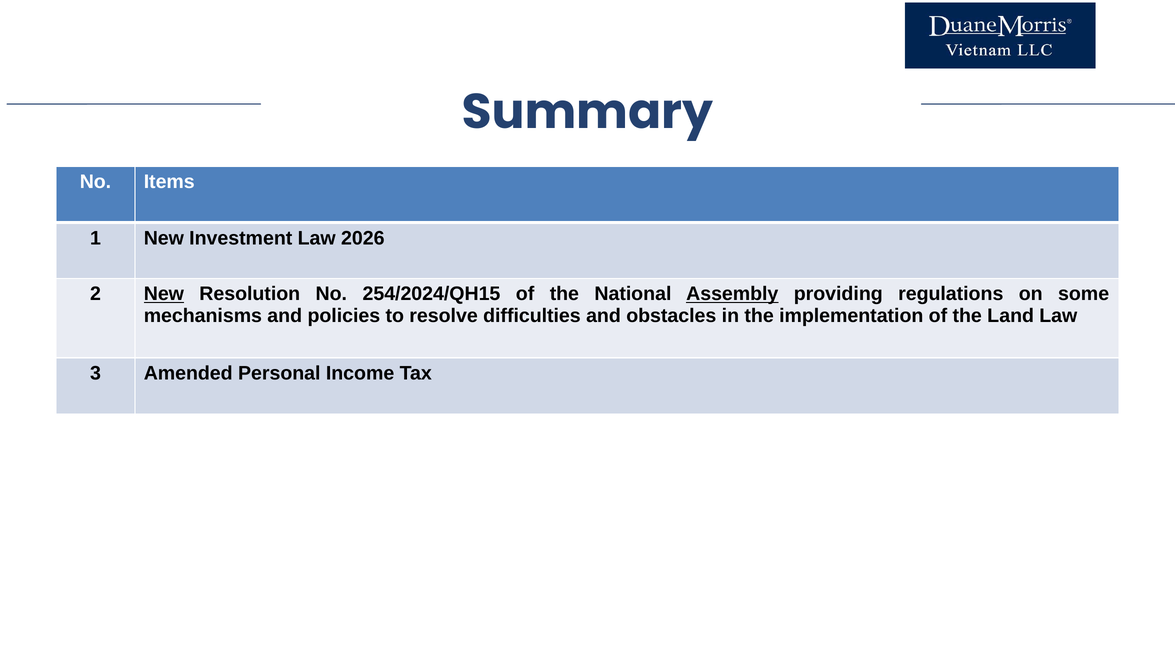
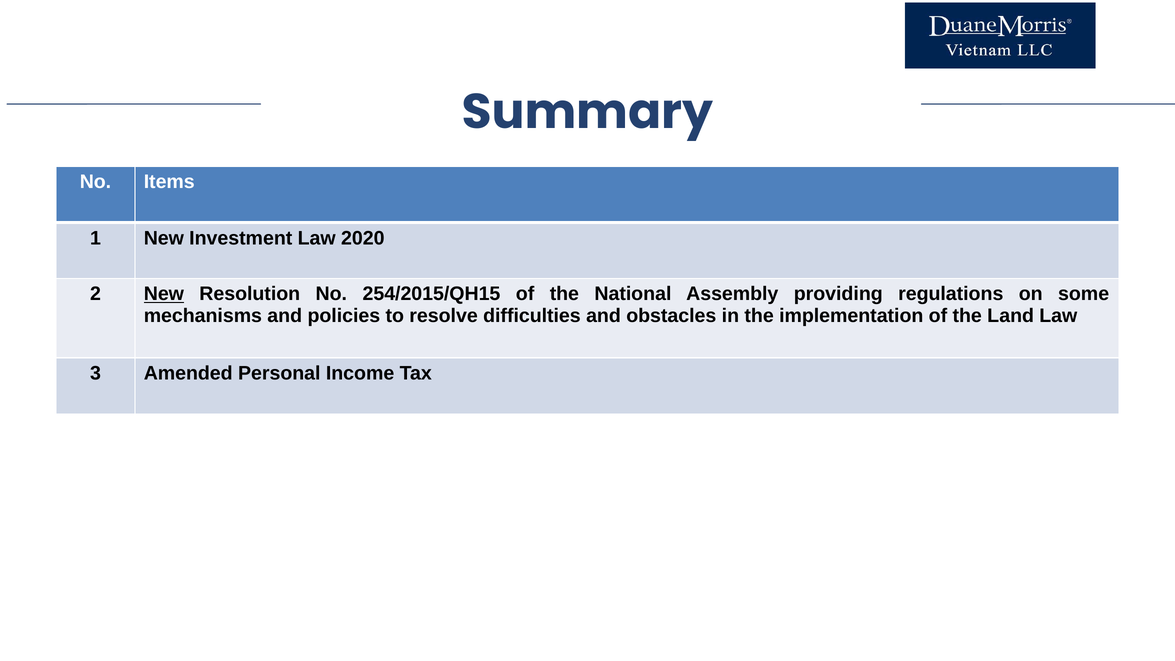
2026: 2026 -> 2020
254/2024/QH15: 254/2024/QH15 -> 254/2015/QH15
Assembly underline: present -> none
